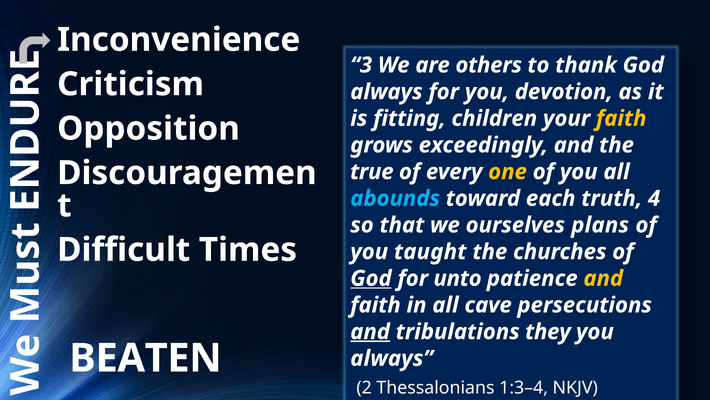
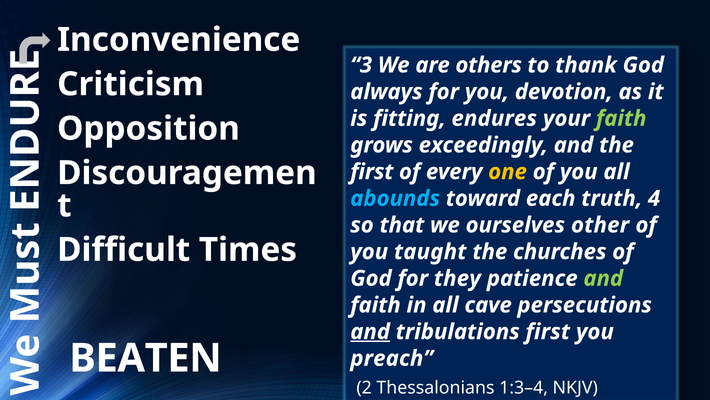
children: children -> endures
faith at (621, 118) colour: yellow -> light green
true at (372, 172): true -> first
plans: plans -> other
God at (371, 278) underline: present -> none
unto: unto -> they
and at (603, 278) colour: yellow -> light green
tribulations they: they -> first
always at (392, 358): always -> preach
